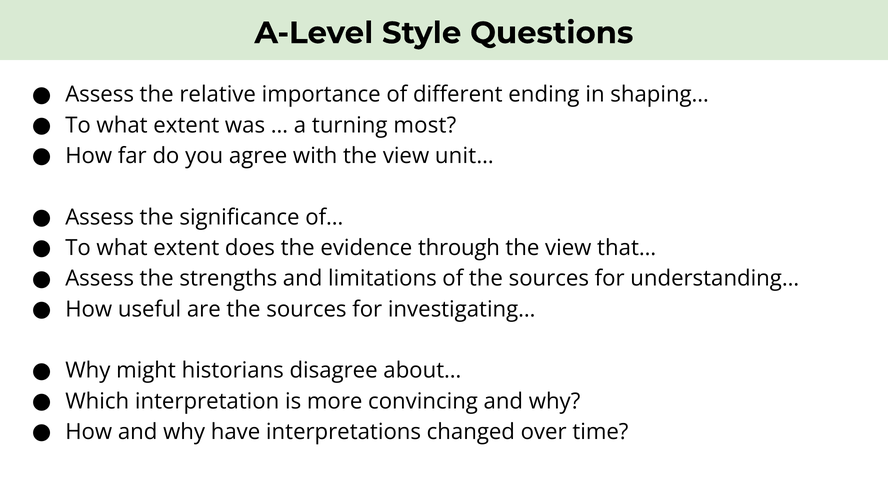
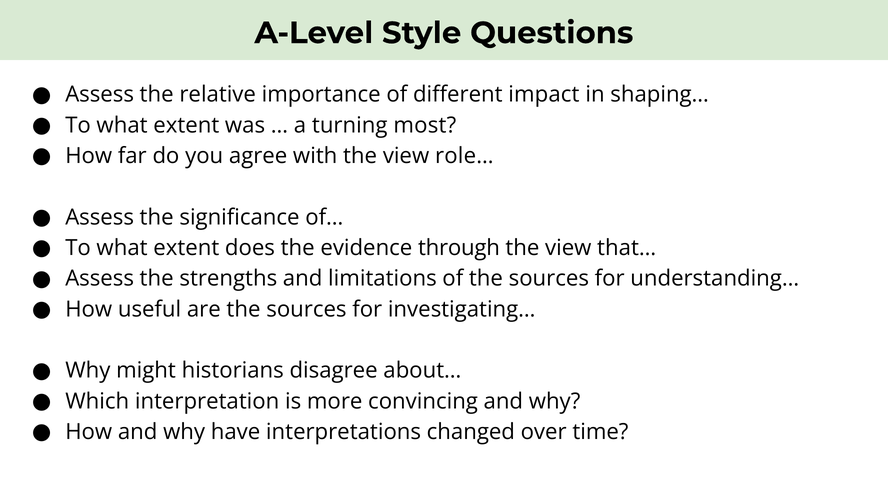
ending: ending -> impact
unit…: unit… -> role…
